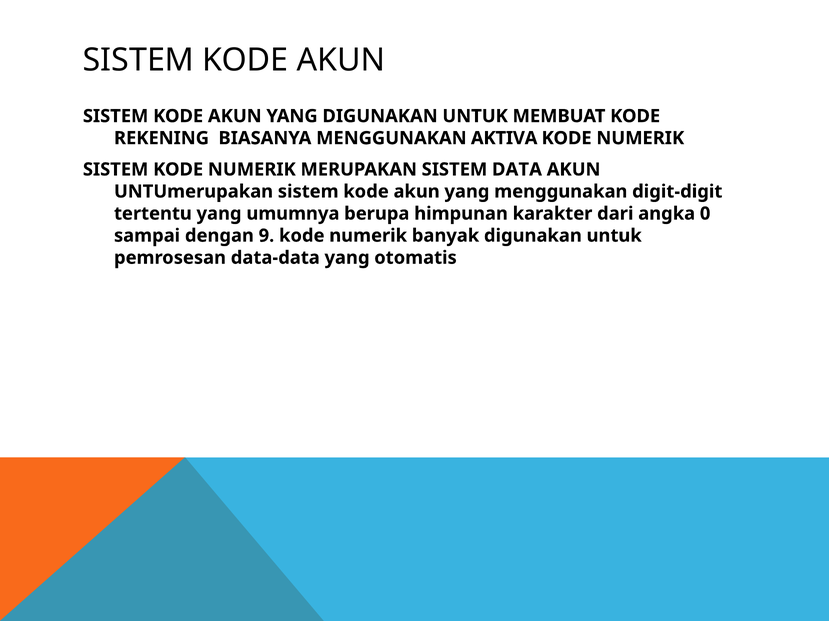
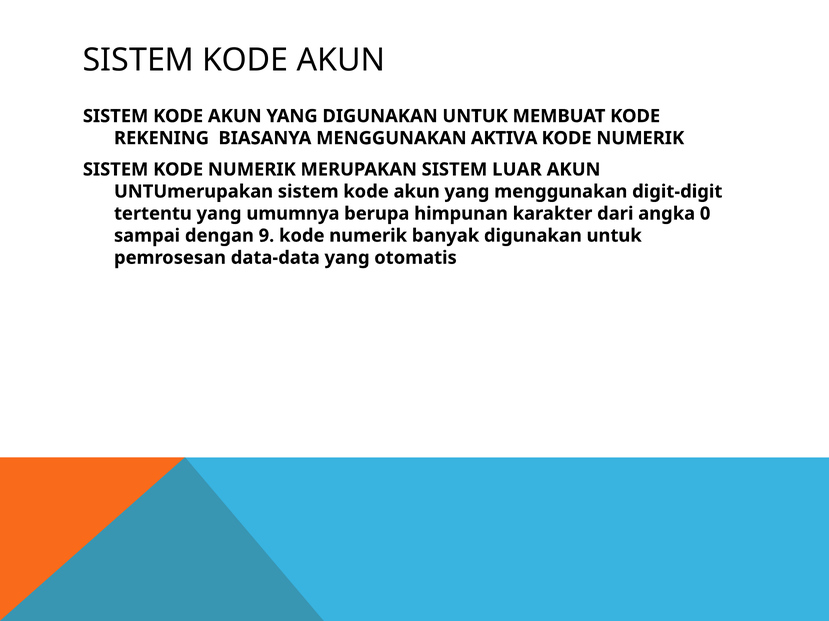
DATA: DATA -> LUAR
